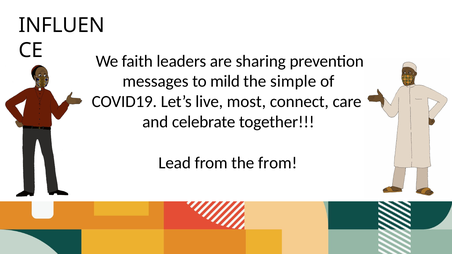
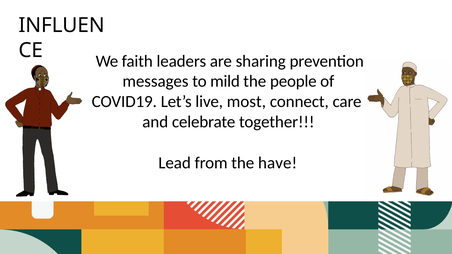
simple: simple -> people
the from: from -> have
